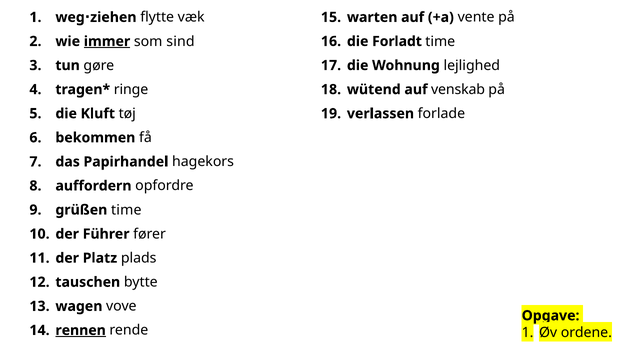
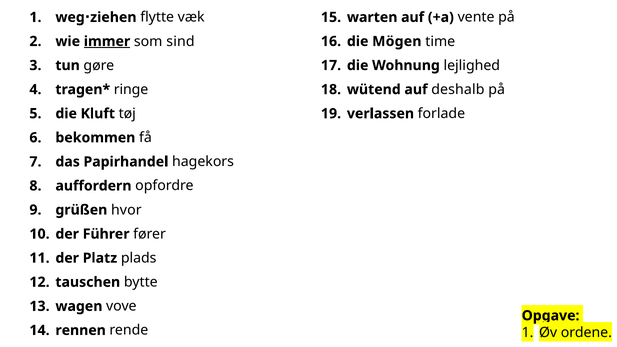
Forladt: Forladt -> Mögen
venskab: venskab -> deshalb
grüßen time: time -> hvor
rennen underline: present -> none
